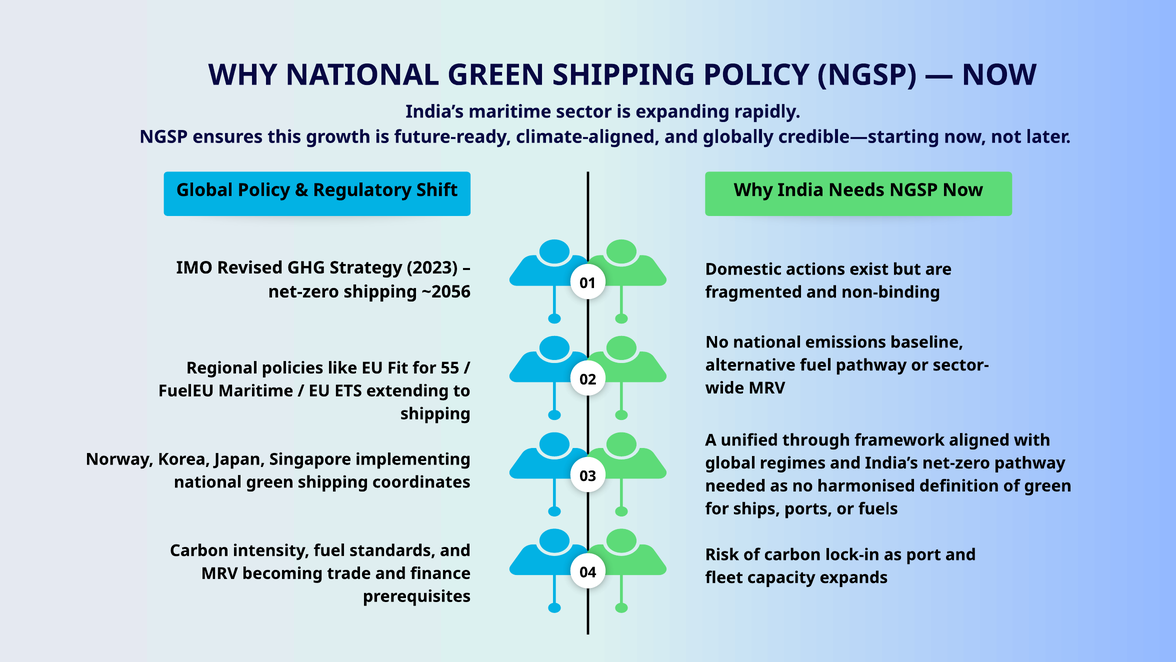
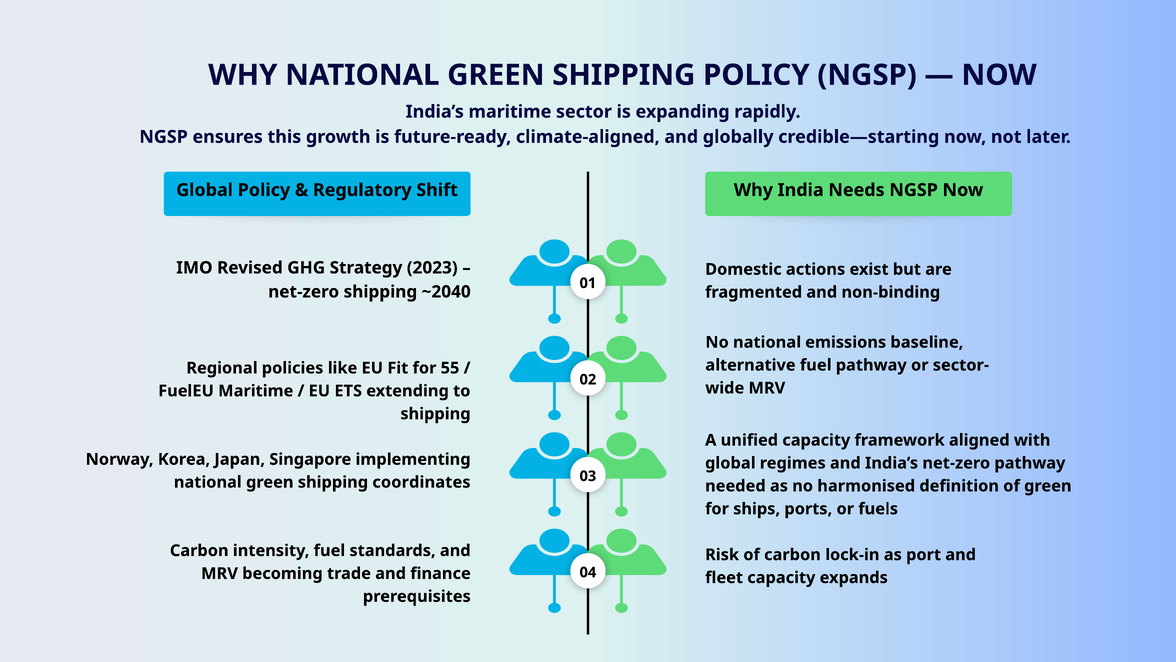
~2056: ~2056 -> ~2040
unified through: through -> capacity
